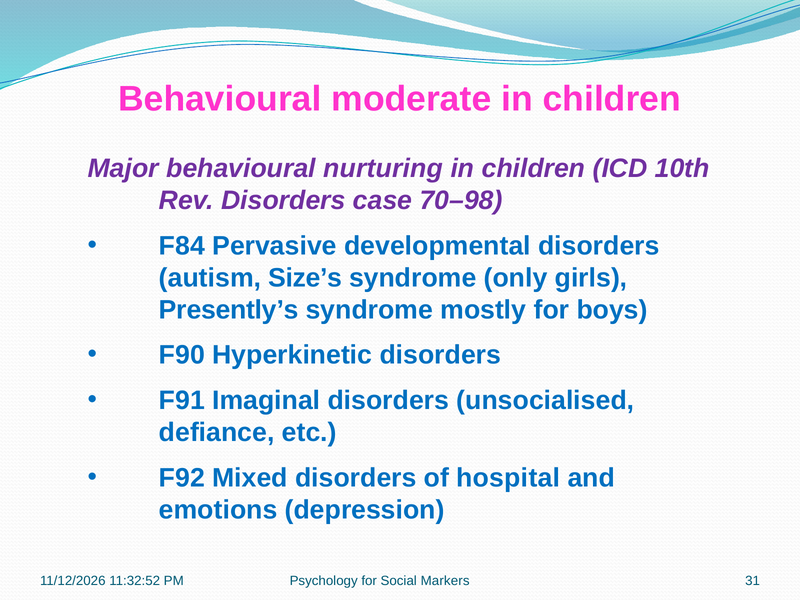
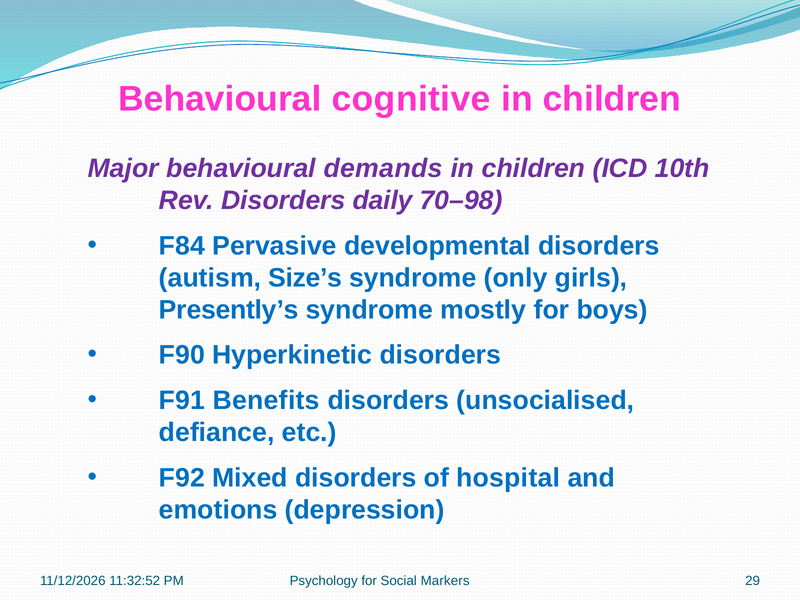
moderate: moderate -> cognitive
nurturing: nurturing -> demands
case: case -> daily
Imaginal: Imaginal -> Benefits
31: 31 -> 29
